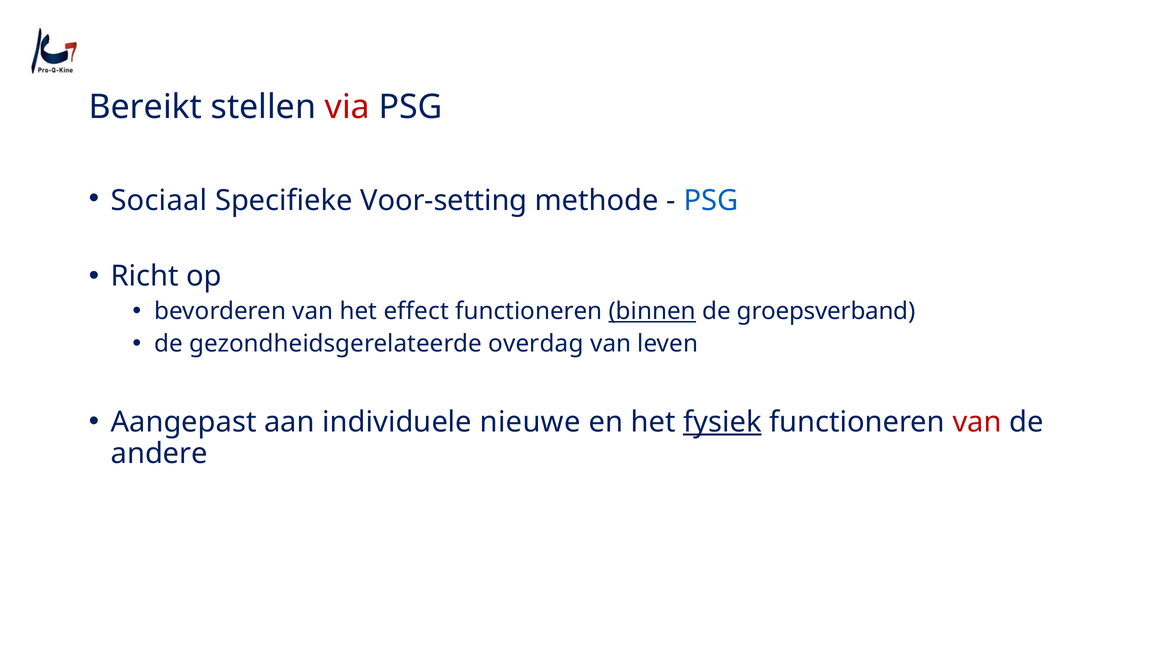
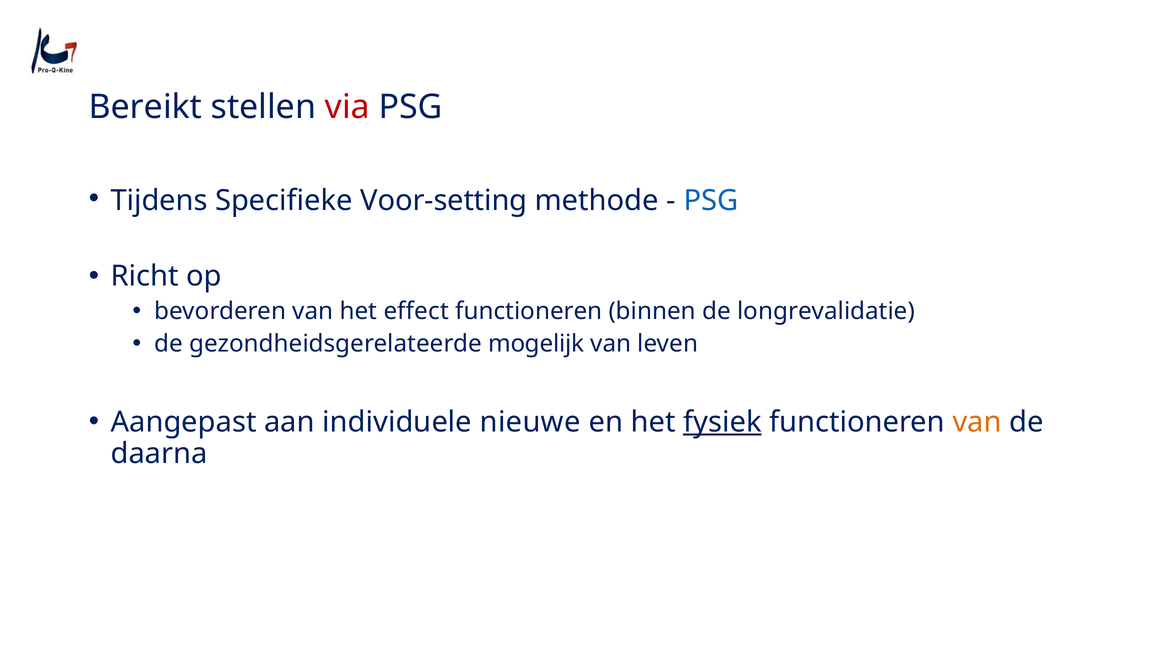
Sociaal: Sociaal -> Tijdens
binnen underline: present -> none
groepsverband: groepsverband -> longrevalidatie
overdag: overdag -> mogelijk
van at (977, 422) colour: red -> orange
andere: andere -> daarna
